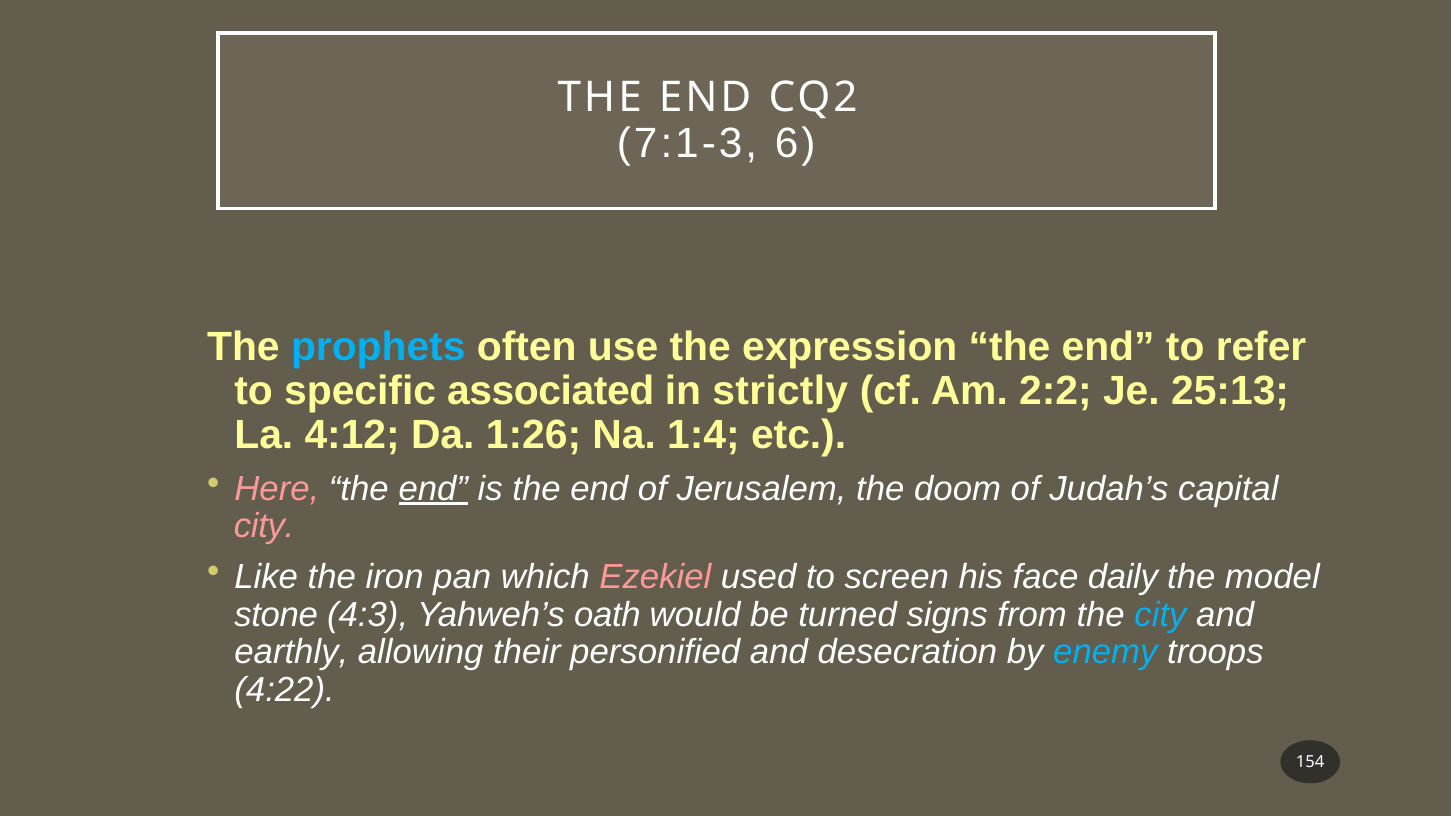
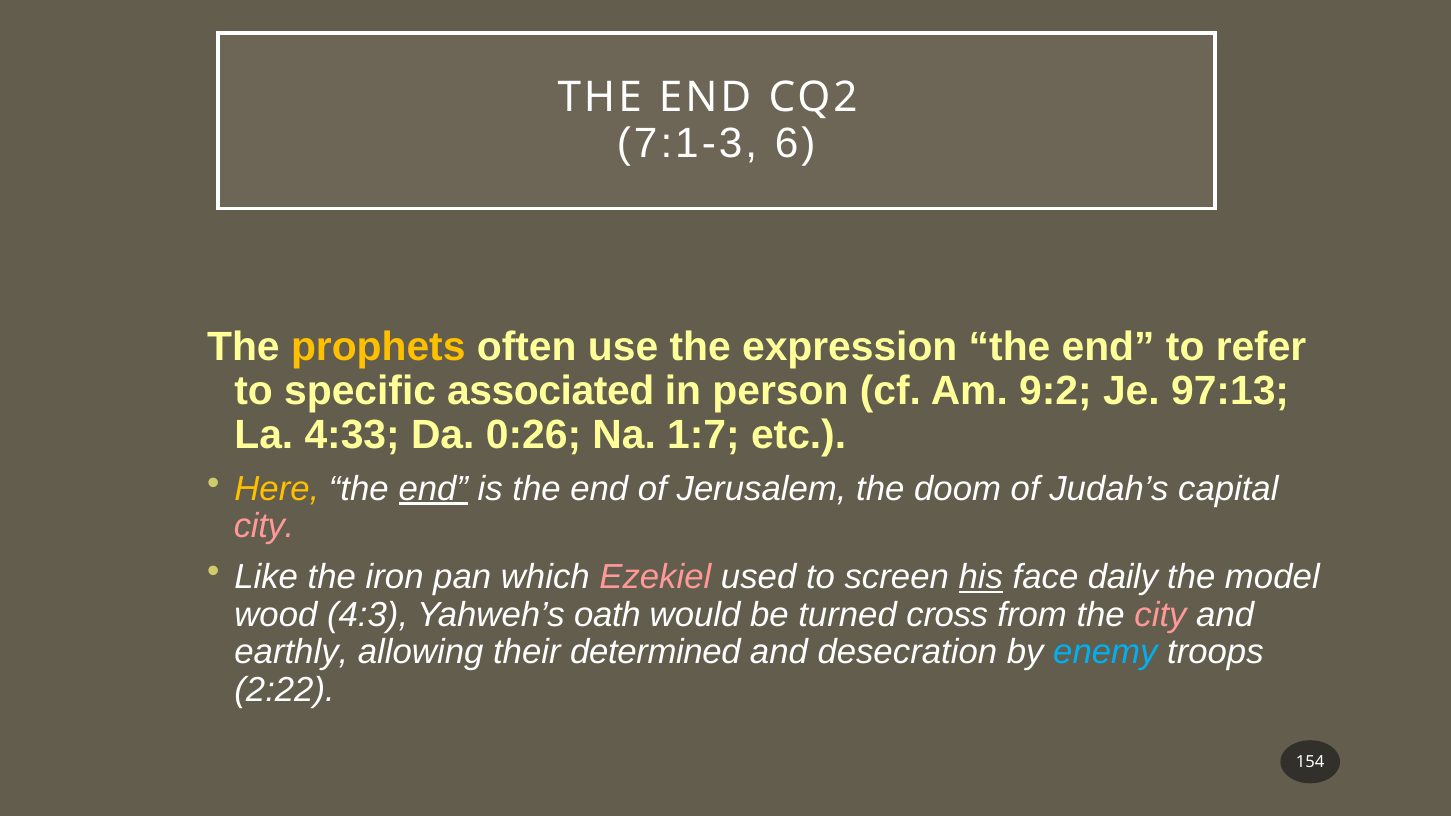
prophets colour: light blue -> yellow
strictly: strictly -> person
2:2: 2:2 -> 9:2
25:13: 25:13 -> 97:13
4:12: 4:12 -> 4:33
1:26: 1:26 -> 0:26
1:4: 1:4 -> 1:7
Here colour: pink -> yellow
his underline: none -> present
stone: stone -> wood
signs: signs -> cross
city at (1160, 615) colour: light blue -> pink
personified: personified -> determined
4:22: 4:22 -> 2:22
